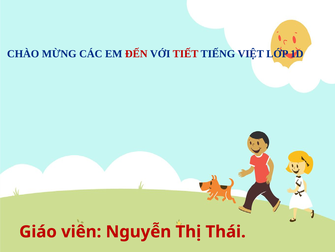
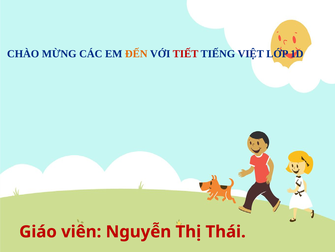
ĐẾN colour: red -> orange
